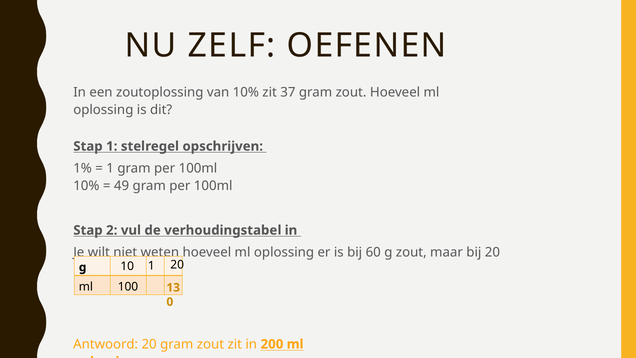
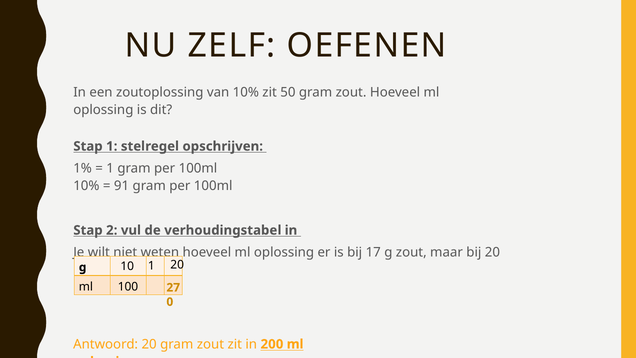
37: 37 -> 50
49: 49 -> 91
60: 60 -> 17
13: 13 -> 27
